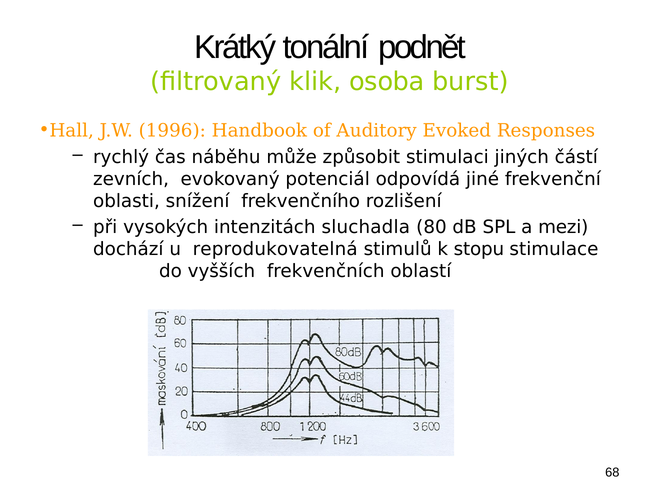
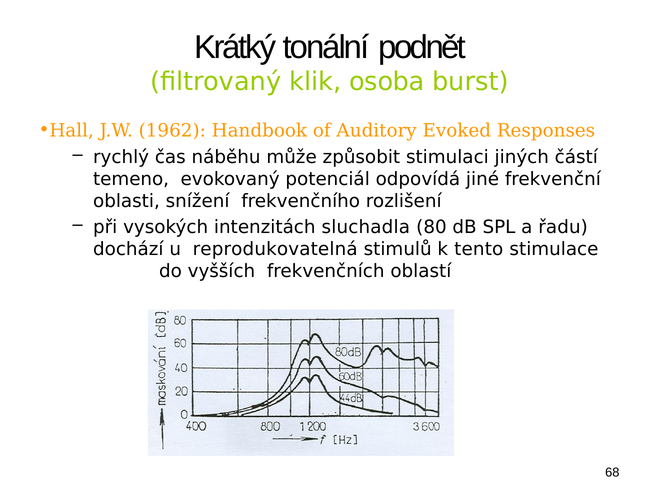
1996: 1996 -> 1962
zevních: zevních -> temeno
mezi: mezi -> řadu
stopu: stopu -> tento
